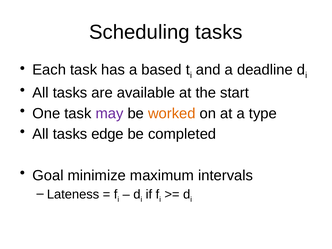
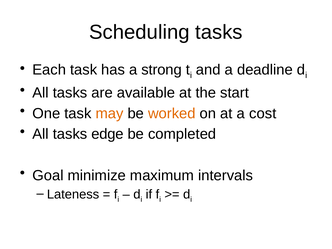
based: based -> strong
may colour: purple -> orange
type: type -> cost
